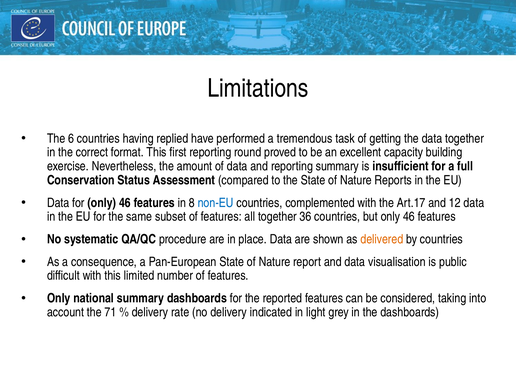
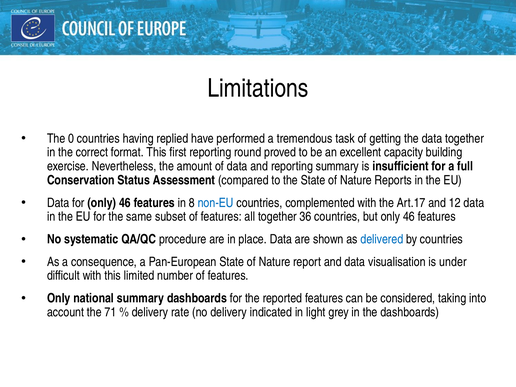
6: 6 -> 0
delivered colour: orange -> blue
public: public -> under
